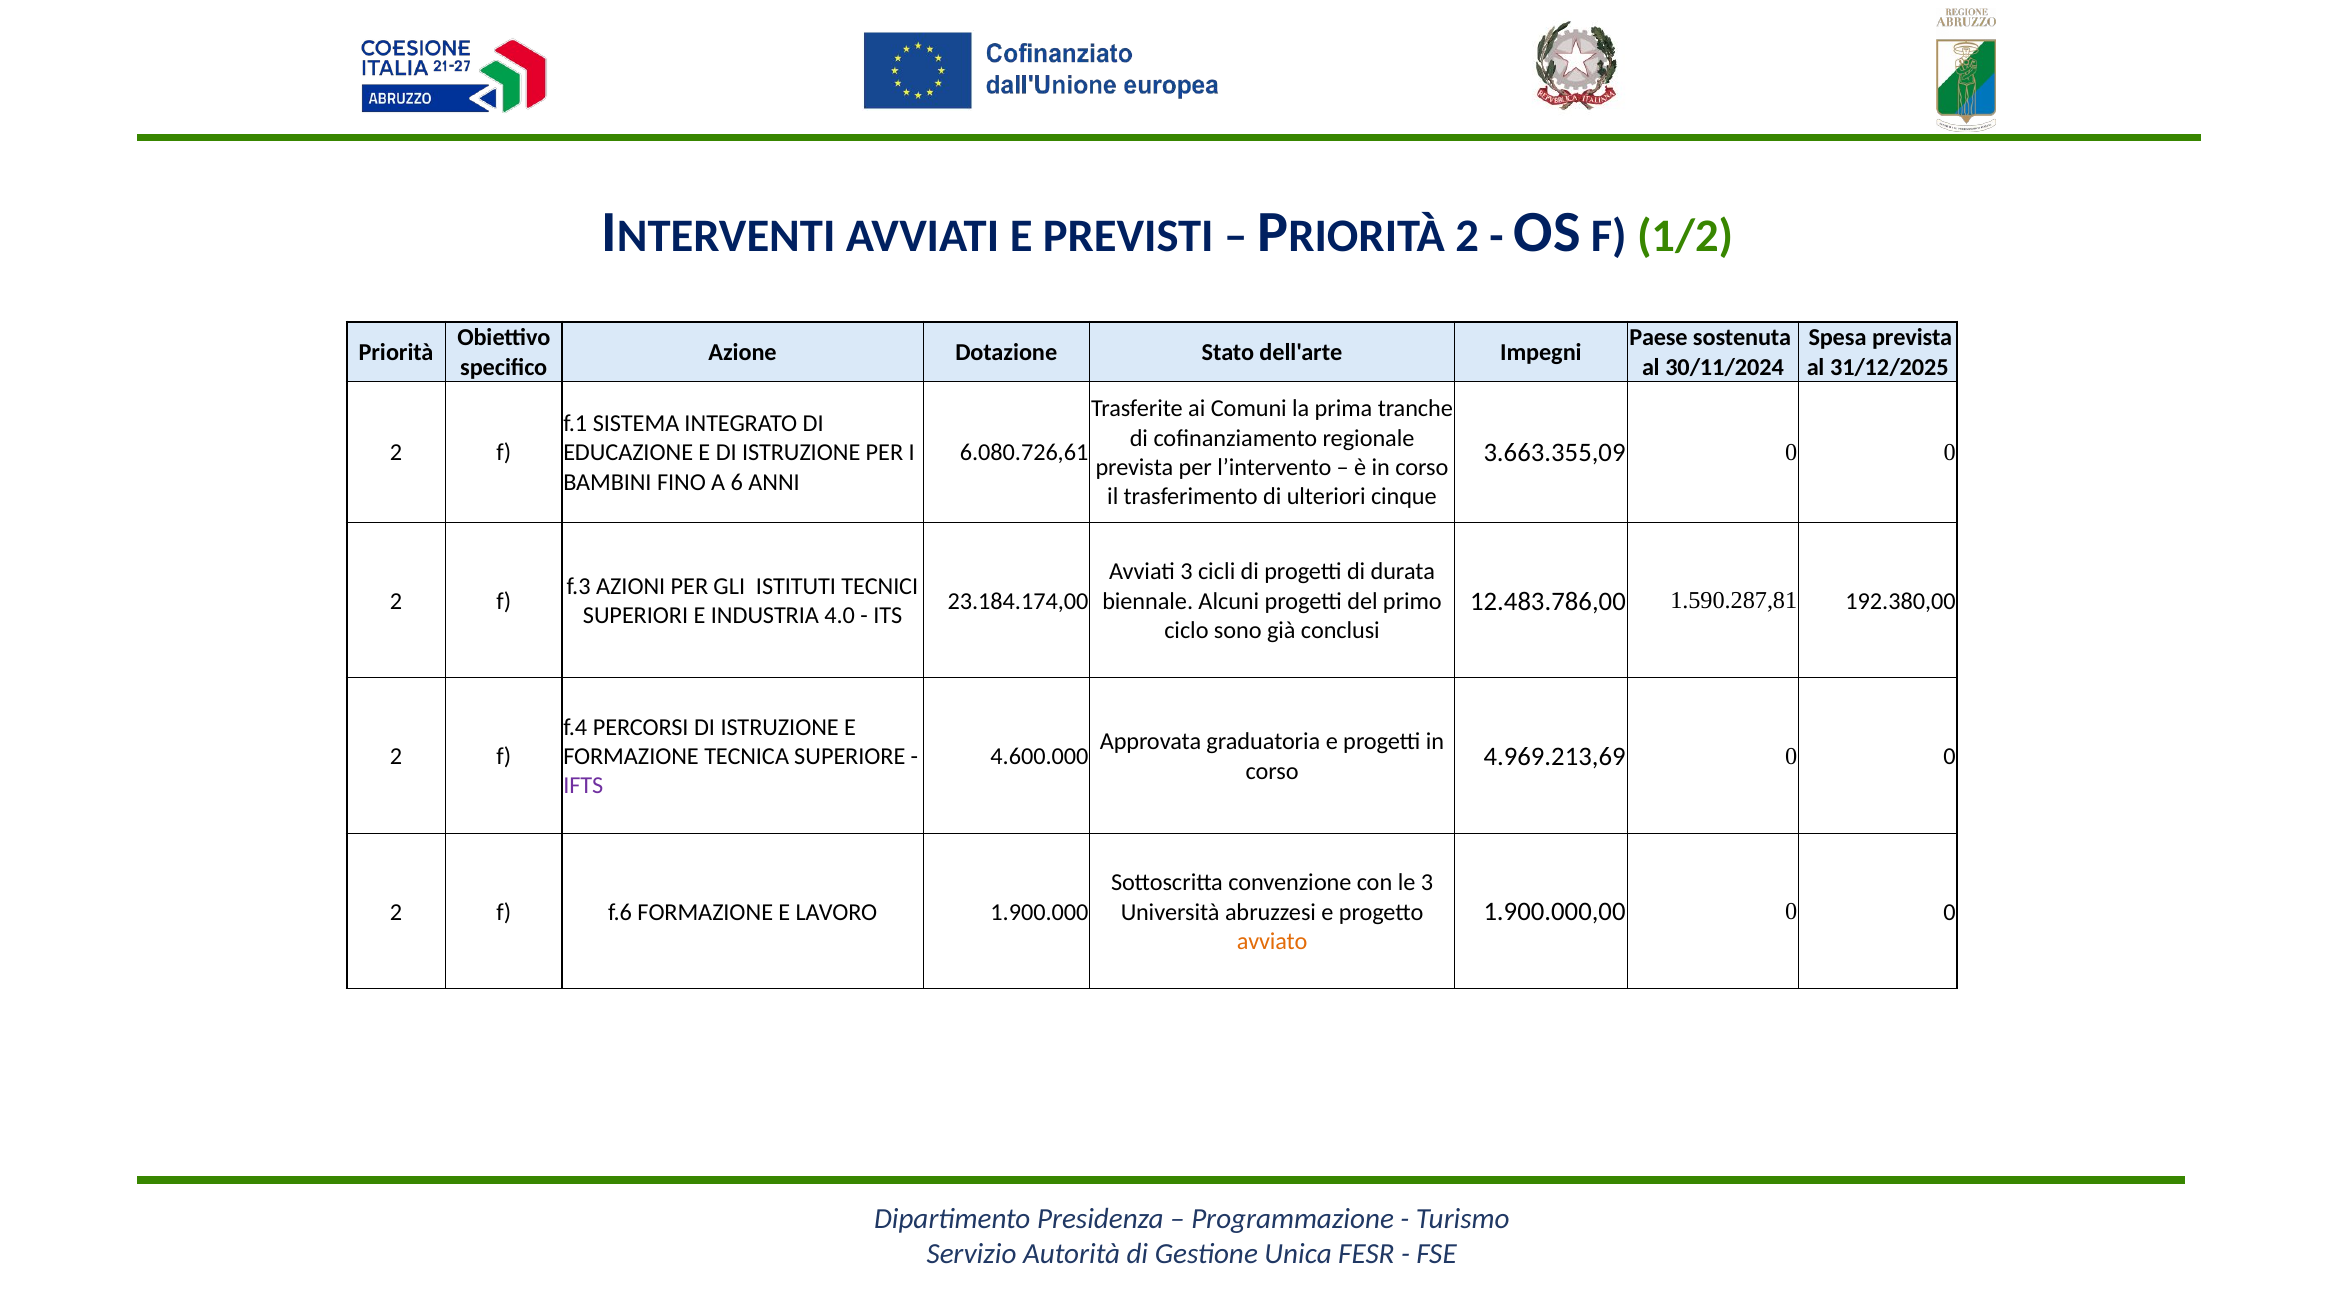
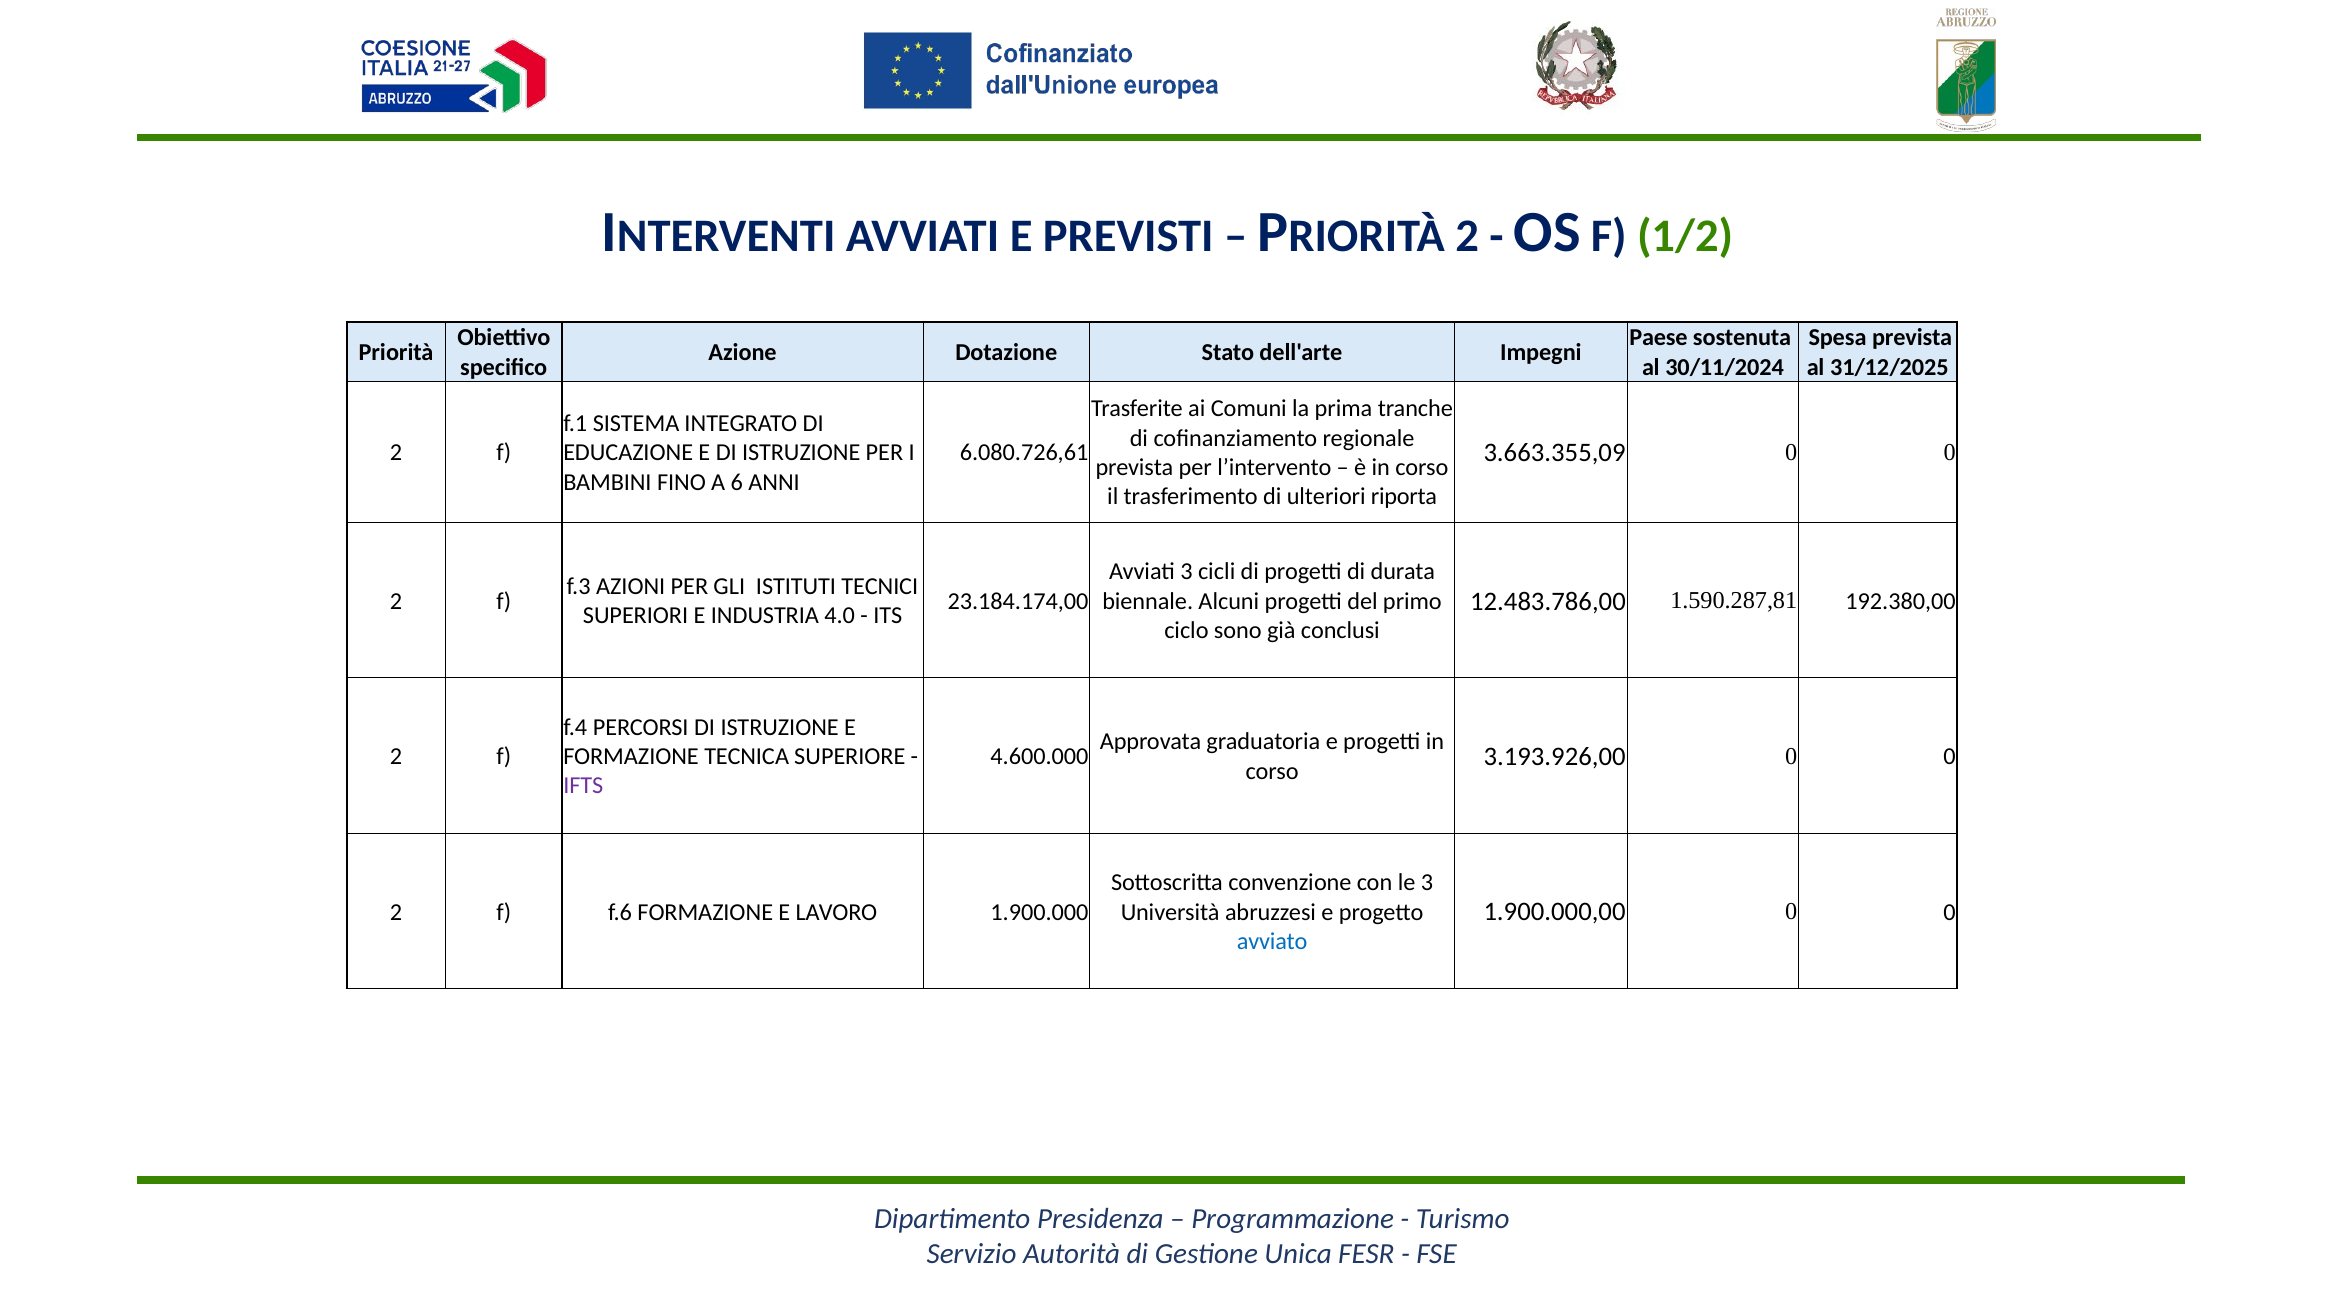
cinque: cinque -> riporta
4.969.213,69: 4.969.213,69 -> 3.193.926,00
avviato colour: orange -> blue
